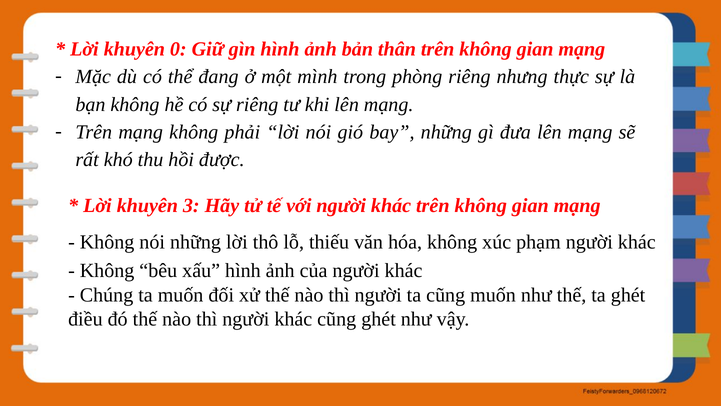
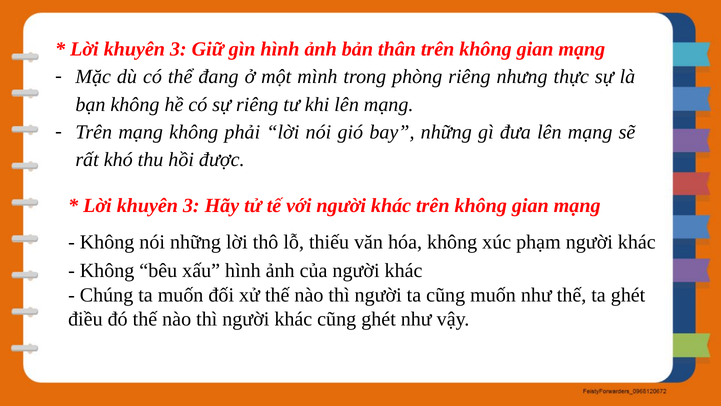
0 at (178, 49): 0 -> 3
